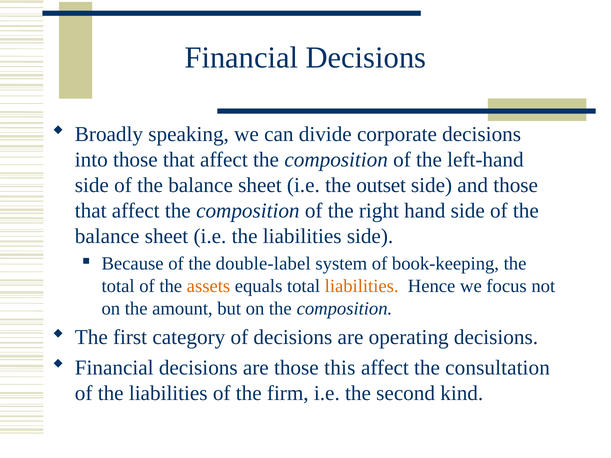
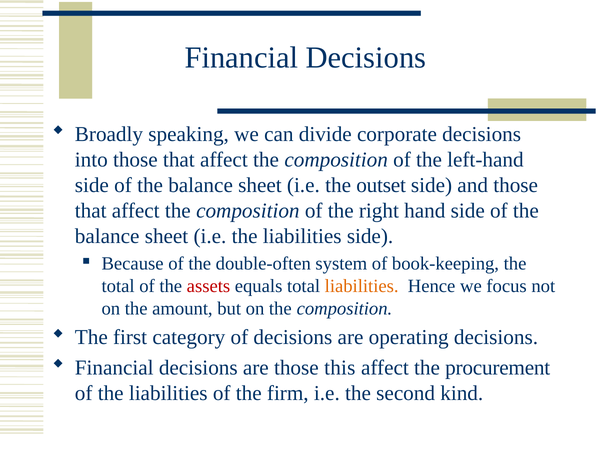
double-label: double-label -> double-often
assets colour: orange -> red
consultation: consultation -> procurement
